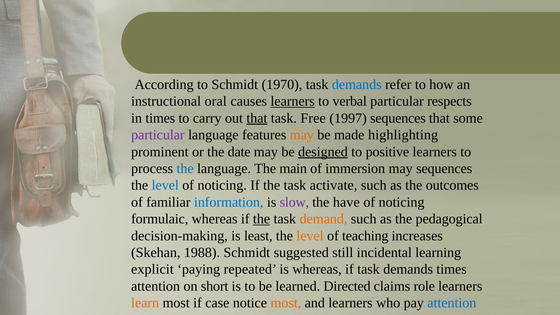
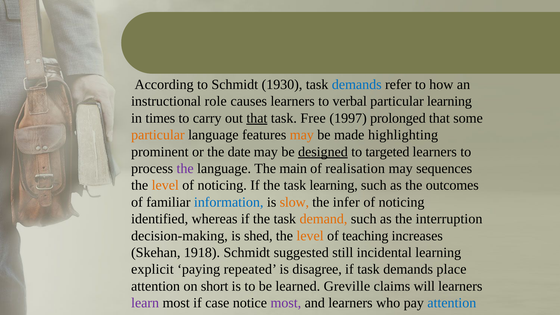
1970: 1970 -> 1930
oral: oral -> role
learners at (293, 101) underline: present -> none
particular respects: respects -> learning
1997 sequences: sequences -> prolonged
particular at (158, 135) colour: purple -> orange
positive: positive -> targeted
the at (185, 169) colour: blue -> purple
immersion: immersion -> realisation
level at (165, 185) colour: blue -> orange
task activate: activate -> learning
slow colour: purple -> orange
have: have -> infer
formulaic: formulaic -> identified
the at (262, 219) underline: present -> none
pedagogical: pedagogical -> interruption
least: least -> shed
1988: 1988 -> 1918
is whereas: whereas -> disagree
demands times: times -> place
Directed: Directed -> Greville
role: role -> will
learn colour: orange -> purple
most at (286, 303) colour: orange -> purple
